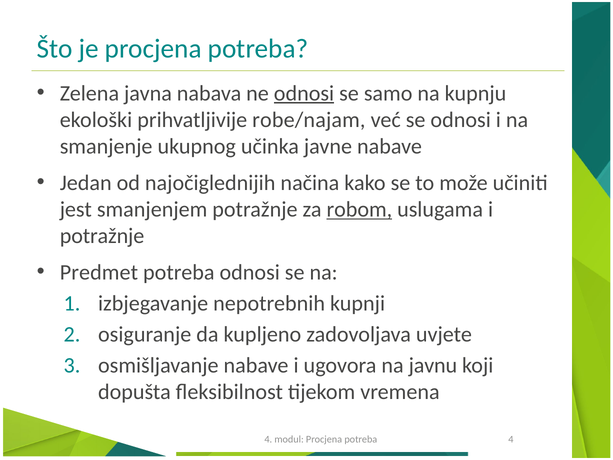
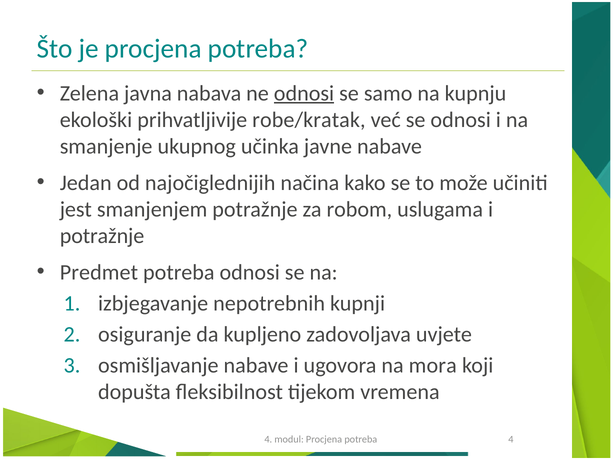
robe/najam: robe/najam -> robe/kratak
robom underline: present -> none
javnu: javnu -> mora
